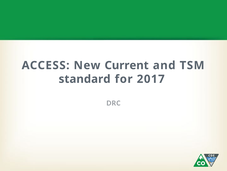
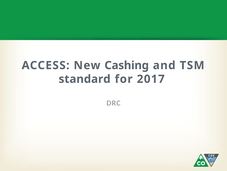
Current: Current -> Cashing
